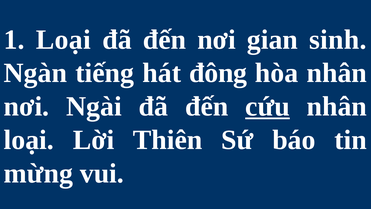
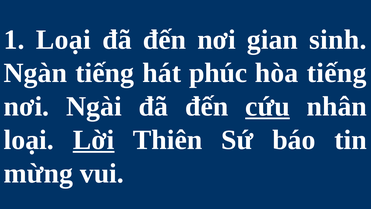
đông: đông -> phúc
hòa nhân: nhân -> tiếng
Lời underline: none -> present
